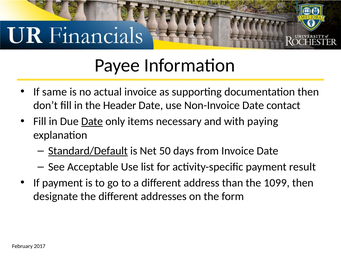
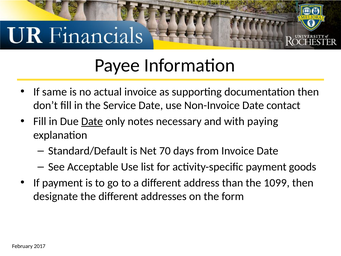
Header: Header -> Service
items: items -> notes
Standard/Default underline: present -> none
50: 50 -> 70
result: result -> goods
